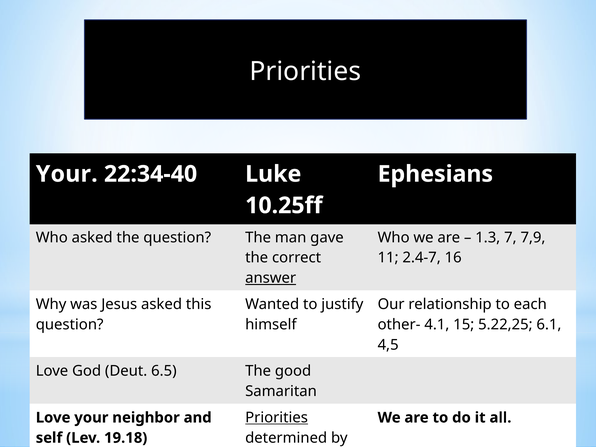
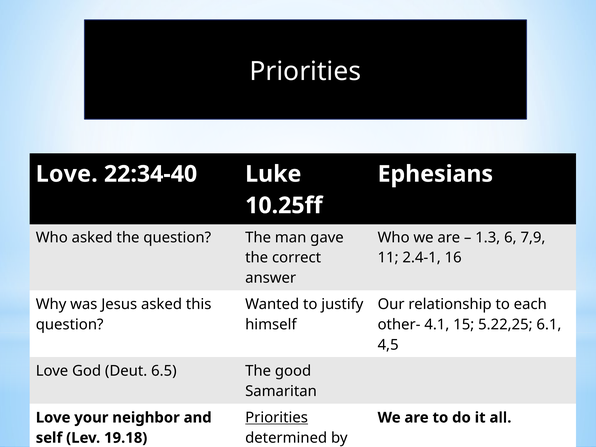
Your at (67, 174): Your -> Love
7: 7 -> 6
2.4-7: 2.4-7 -> 2.4-1
answer underline: present -> none
